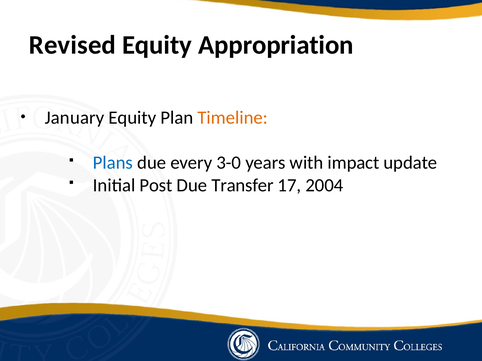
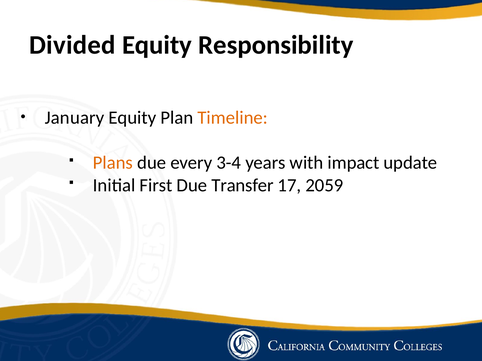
Revised: Revised -> Divided
Appropriation: Appropriation -> Responsibility
Plans colour: blue -> orange
3-0: 3-0 -> 3-4
Post: Post -> First
2004: 2004 -> 2059
